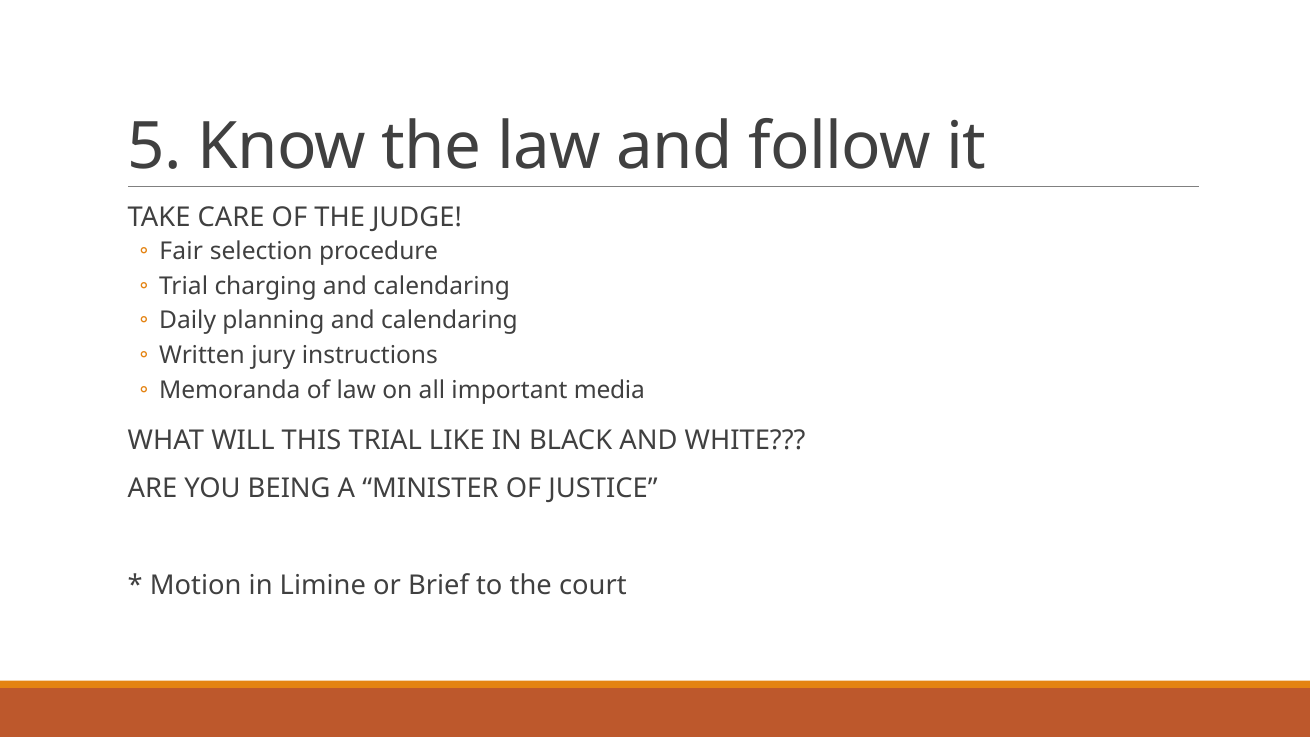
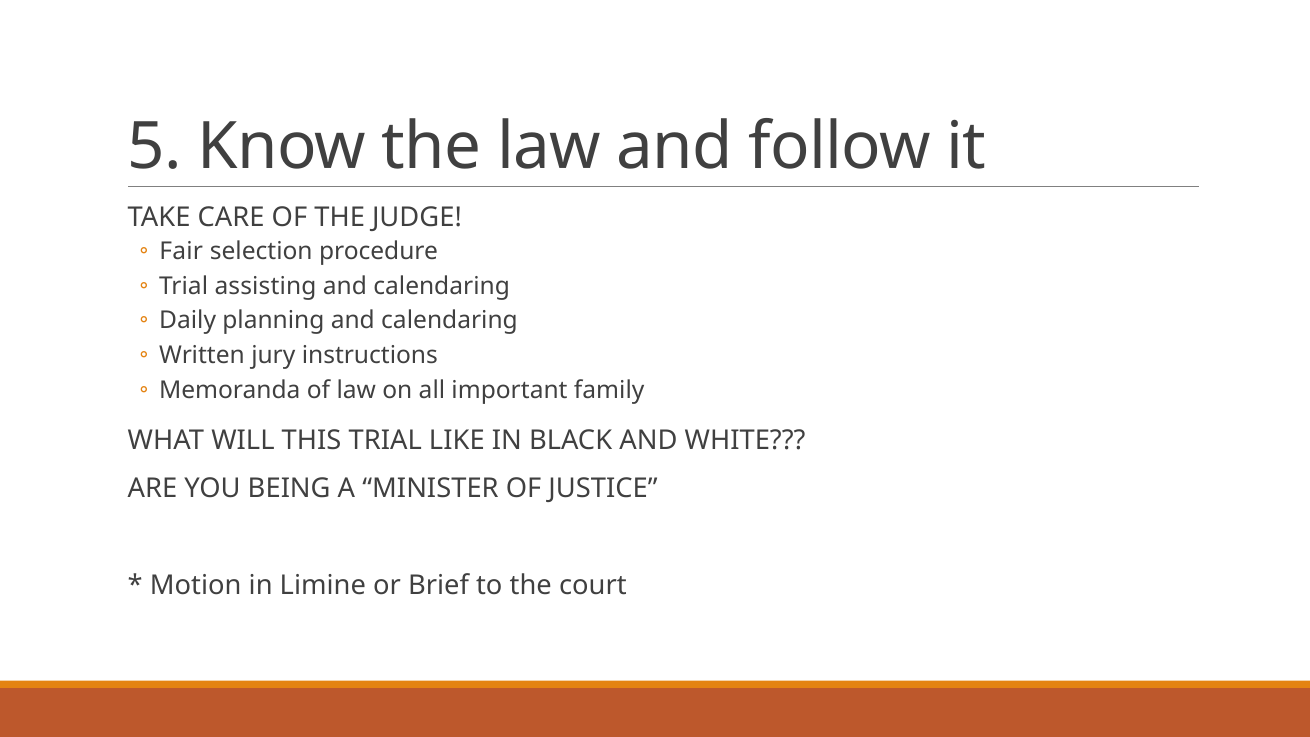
charging: charging -> assisting
media: media -> family
